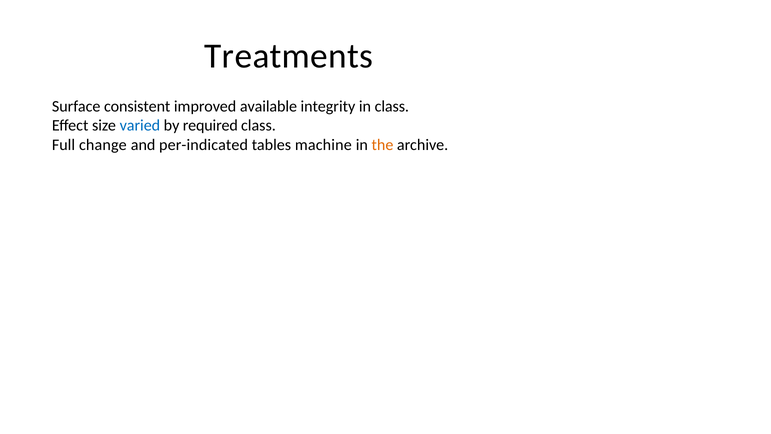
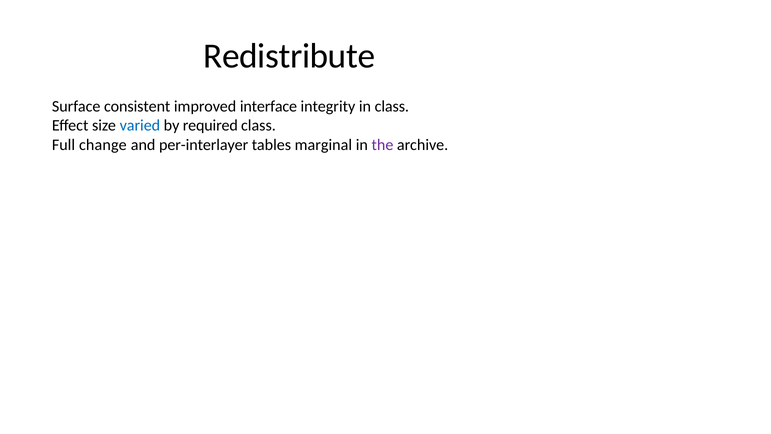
Treatments: Treatments -> Redistribute
available: available -> interface
per-indicated: per-indicated -> per-interlayer
machine: machine -> marginal
the colour: orange -> purple
